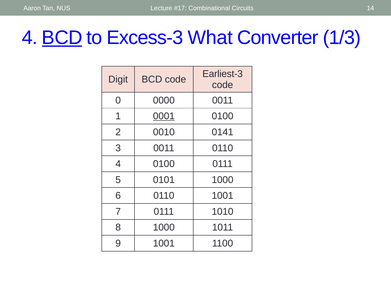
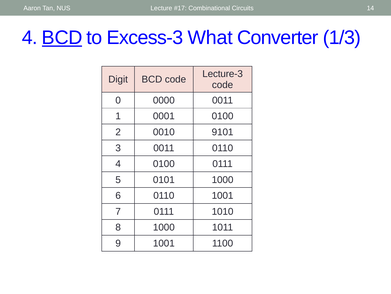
Earliest-3: Earliest-3 -> Lecture-3
0001 underline: present -> none
0141: 0141 -> 9101
